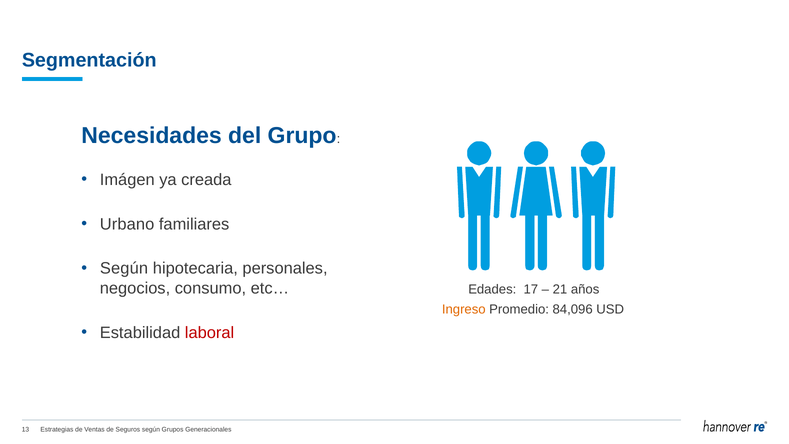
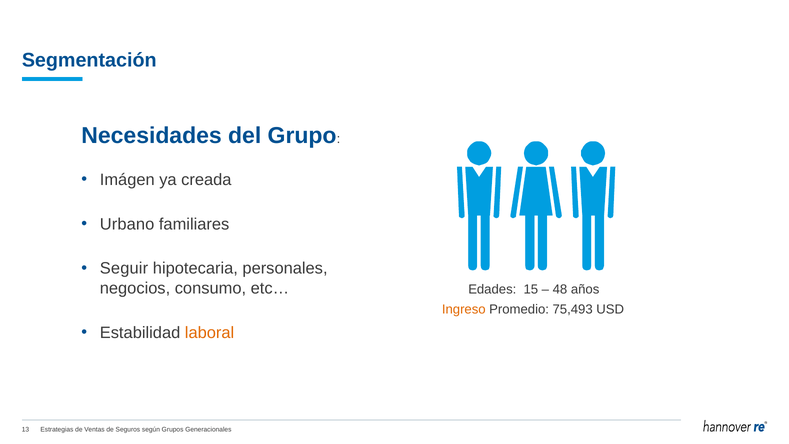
Según at (124, 268): Según -> Seguir
17: 17 -> 15
21: 21 -> 48
84,096: 84,096 -> 75,493
laboral colour: red -> orange
